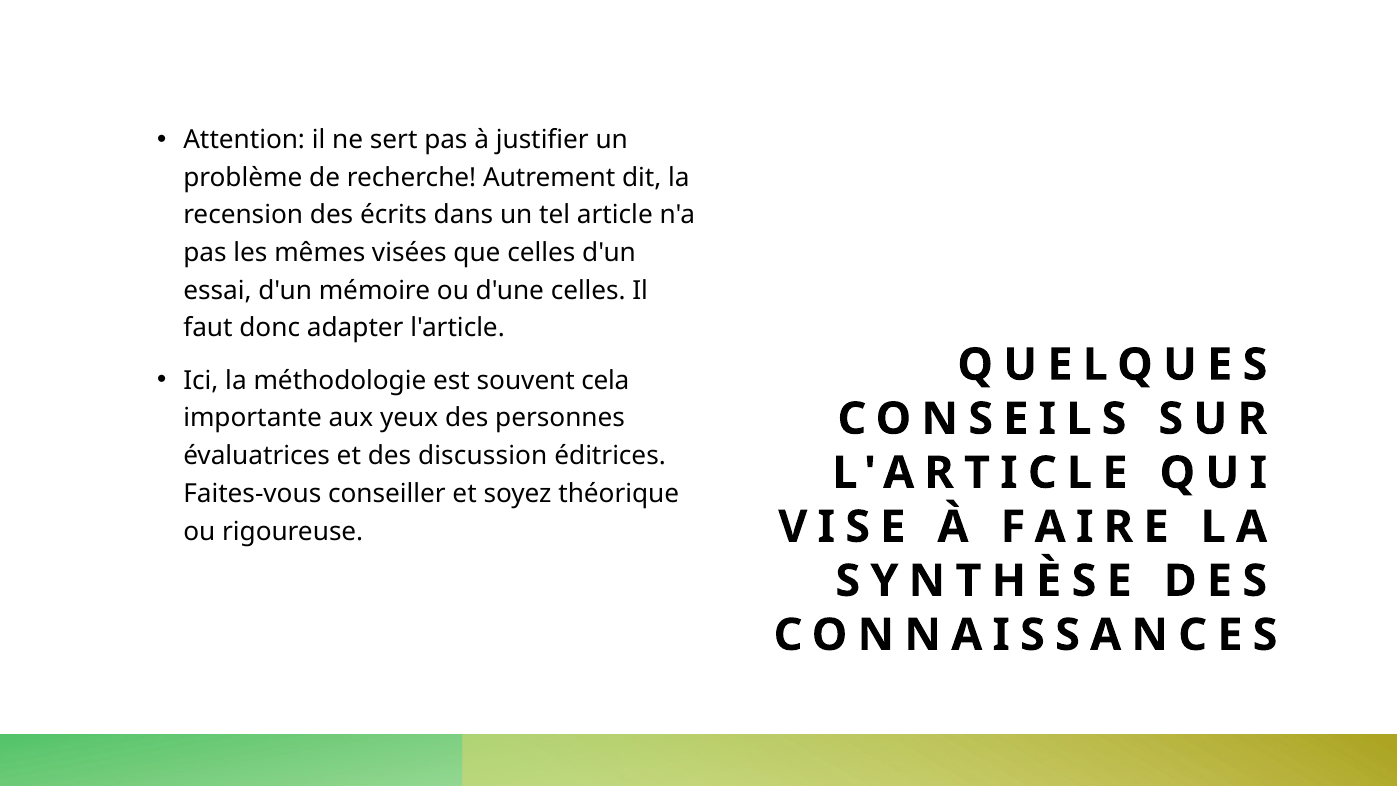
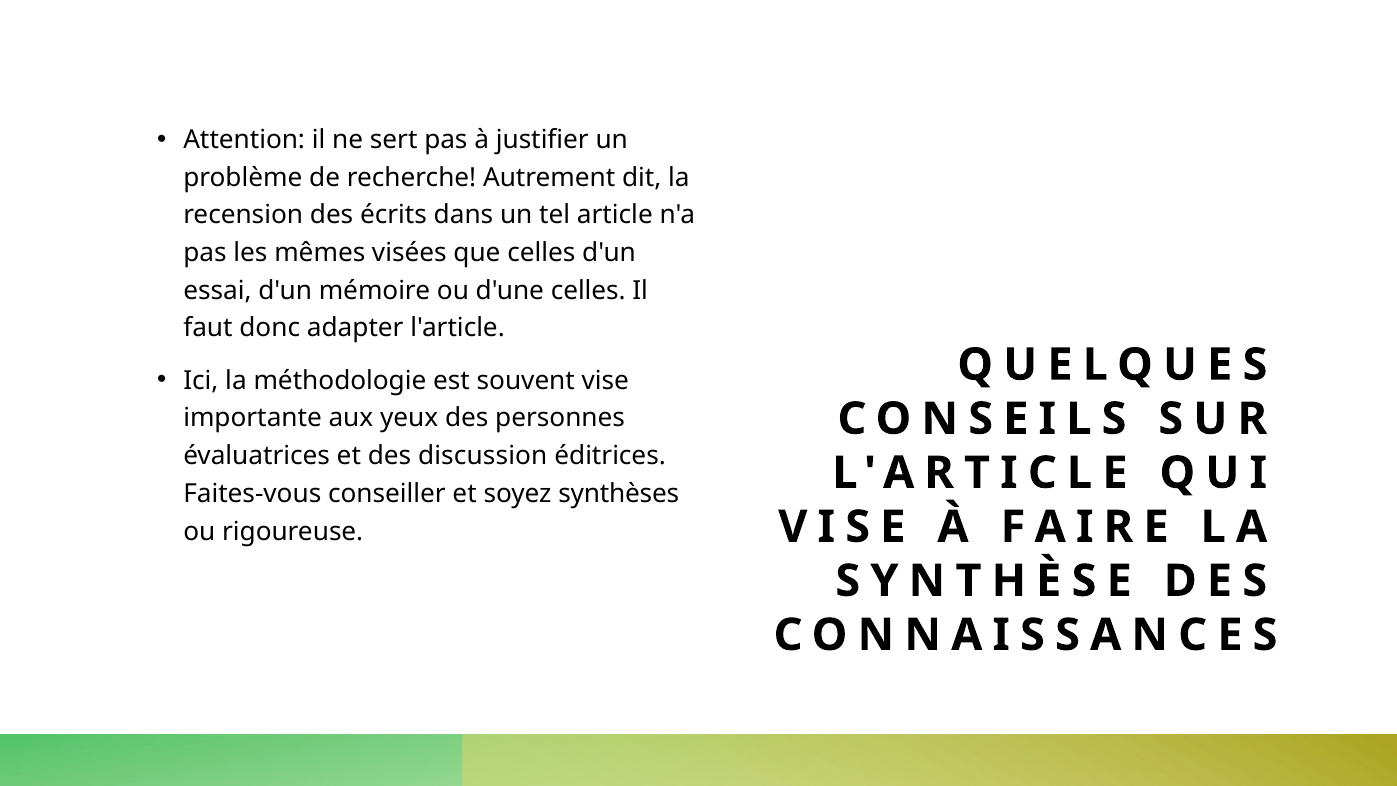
souvent cela: cela -> vise
théorique: théorique -> synthèses
